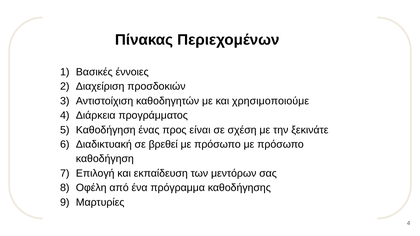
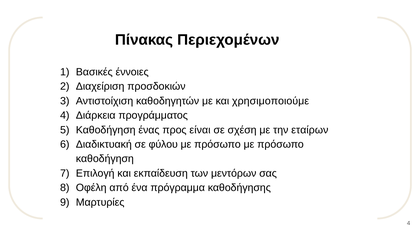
ξεκινάτε: ξεκινάτε -> εταίρων
βρεθεί: βρεθεί -> φύλου
